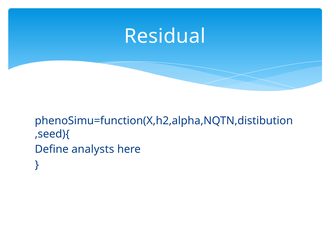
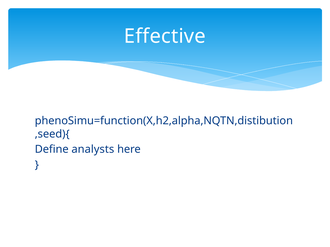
Residual: Residual -> Effective
